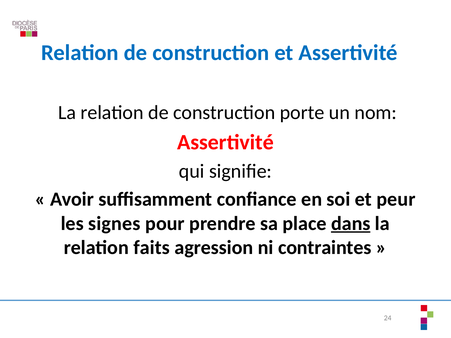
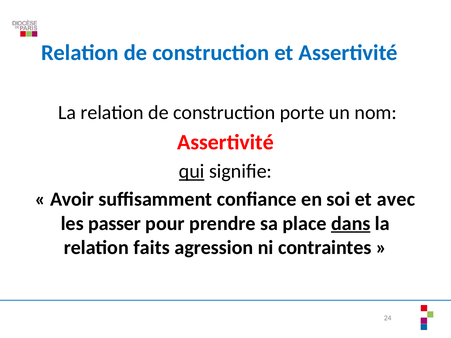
qui underline: none -> present
peur: peur -> avec
signes: signes -> passer
